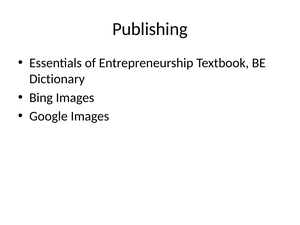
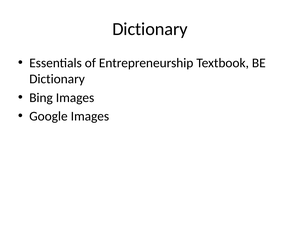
Publishing at (150, 29): Publishing -> Dictionary
